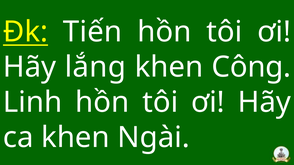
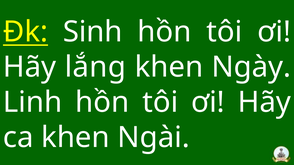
Tiến: Tiến -> Sinh
Công: Công -> Ngày
